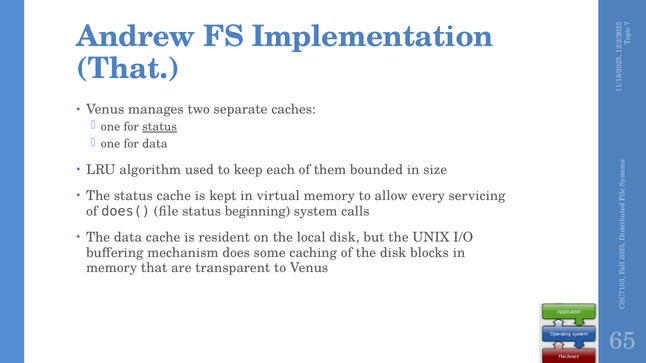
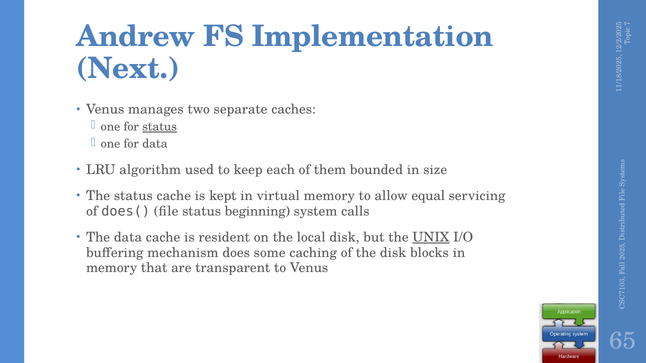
That at (128, 69): That -> Next
every: every -> equal
UNIX underline: none -> present
